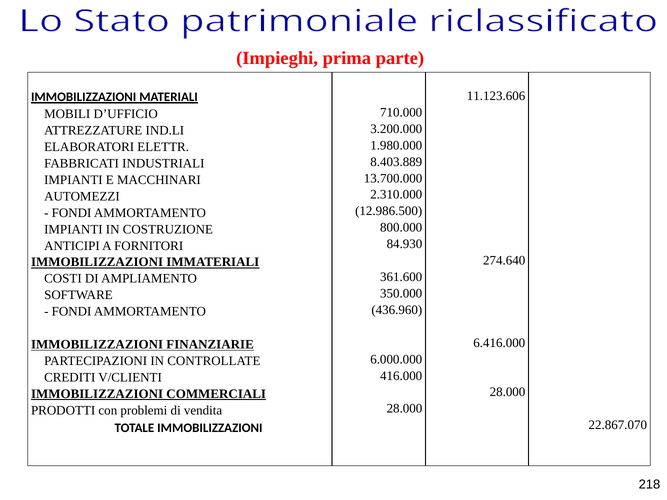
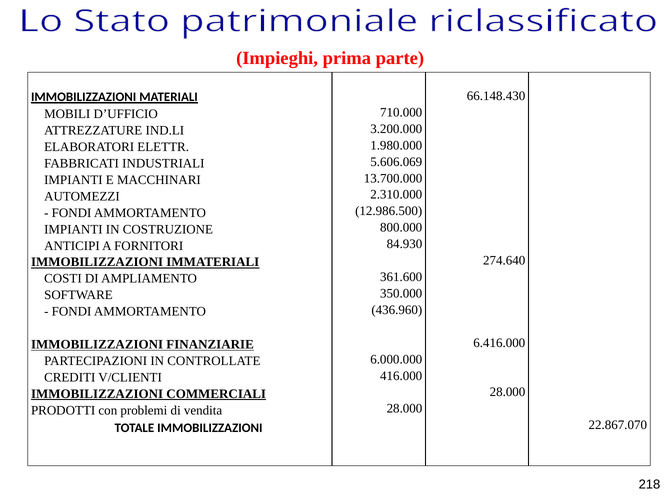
11.123.606: 11.123.606 -> 66.148.430
8.403.889: 8.403.889 -> 5.606.069
